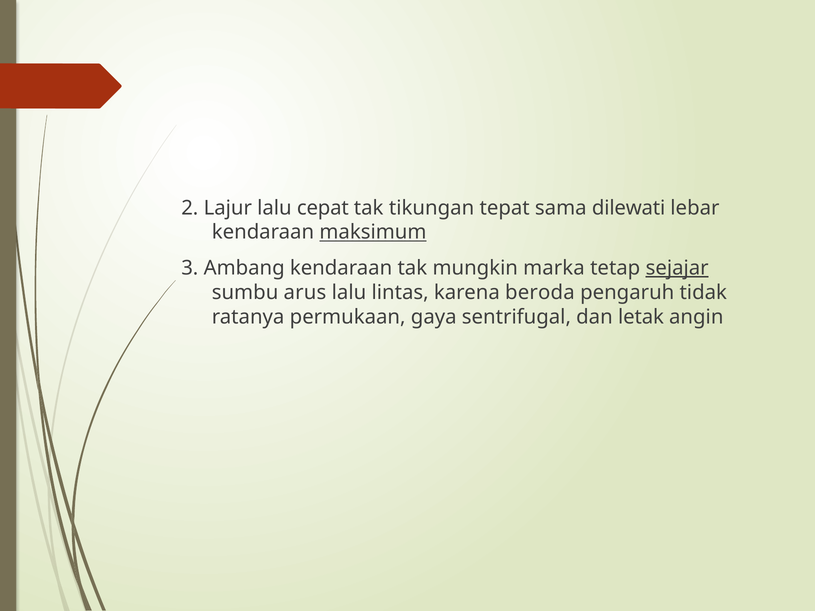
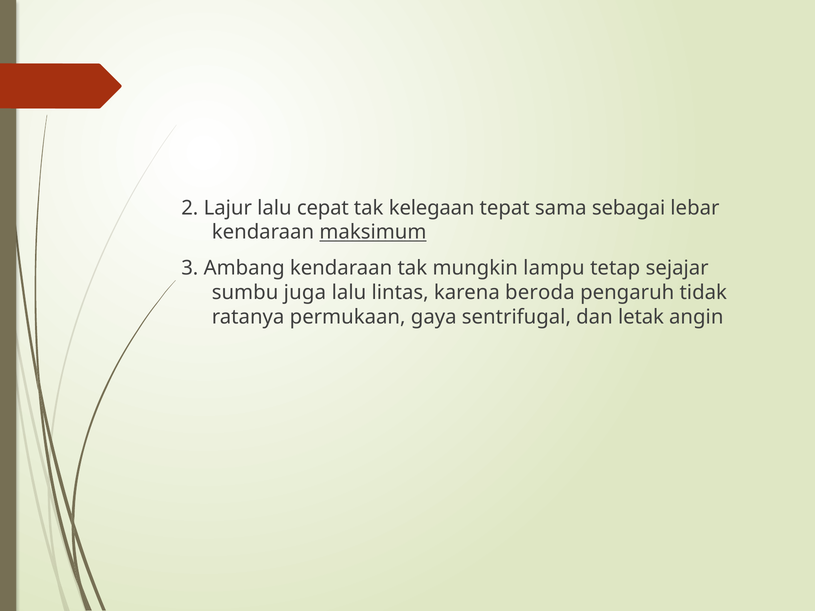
tikungan: tikungan -> kelegaan
dilewati: dilewati -> sebagai
marka: marka -> lampu
sejajar underline: present -> none
arus: arus -> juga
